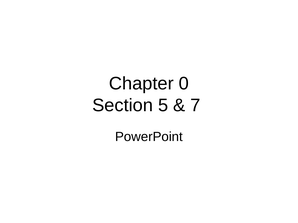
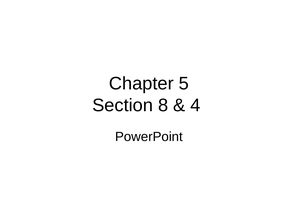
0: 0 -> 5
5: 5 -> 8
7: 7 -> 4
